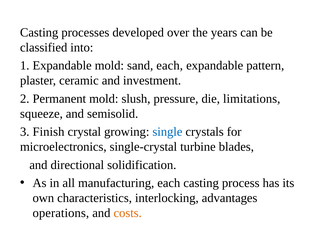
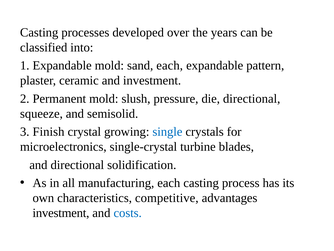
die limitations: limitations -> directional
interlocking: interlocking -> competitive
operations at (61, 213): operations -> investment
costs colour: orange -> blue
